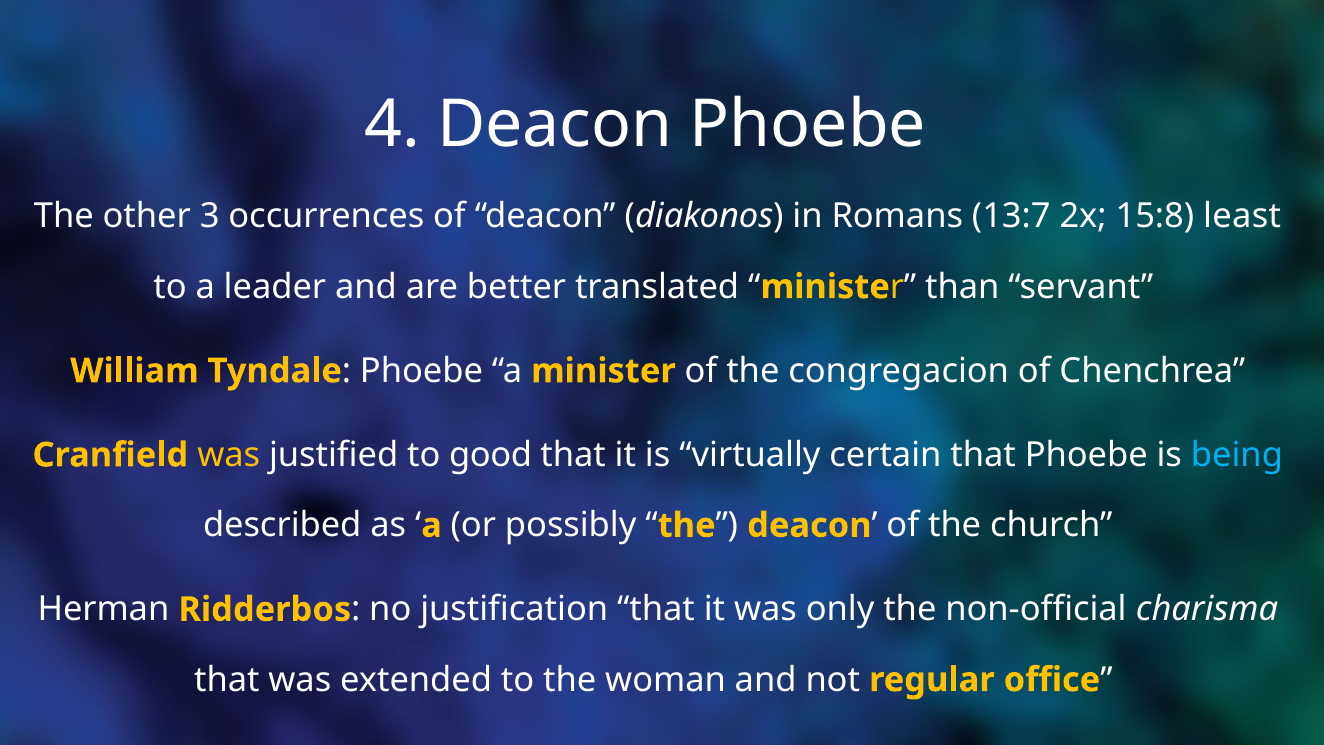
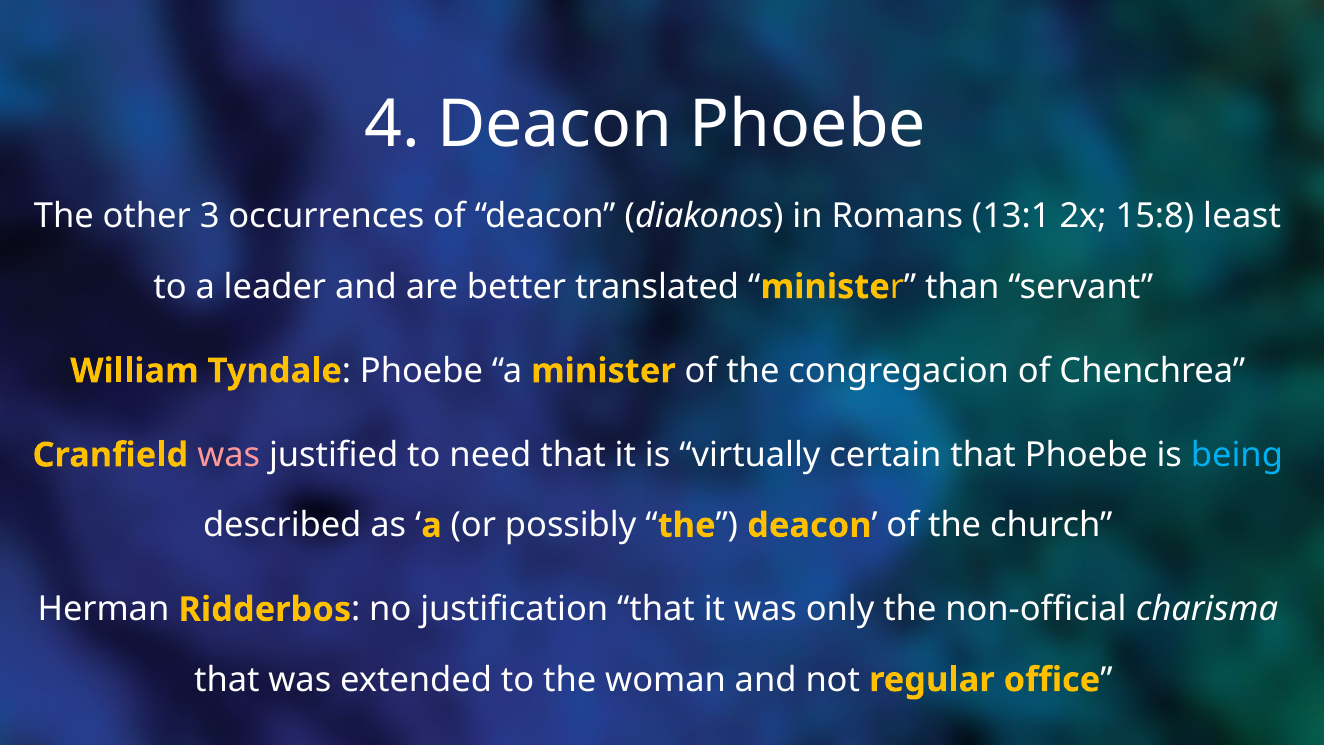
13:7: 13:7 -> 13:1
was at (229, 455) colour: yellow -> pink
good: good -> need
